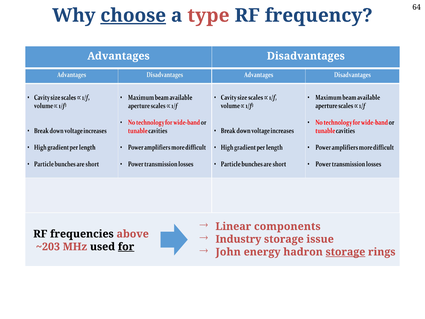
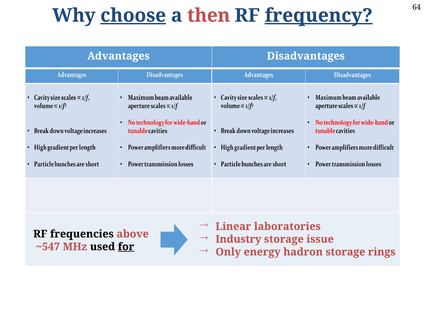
type: type -> then
frequency underline: none -> present
components: components -> laboratories
~203: ~203 -> ~547
John: John -> Only
storage at (345, 252) underline: present -> none
